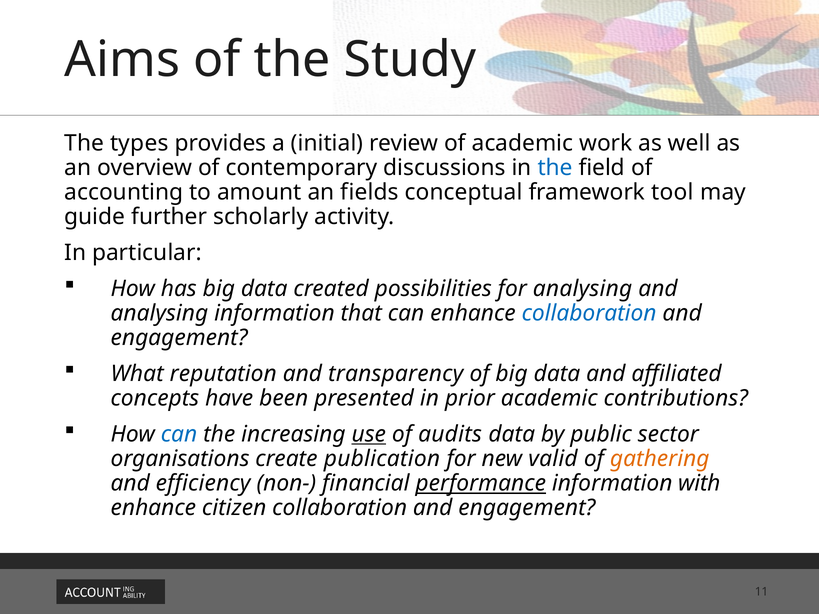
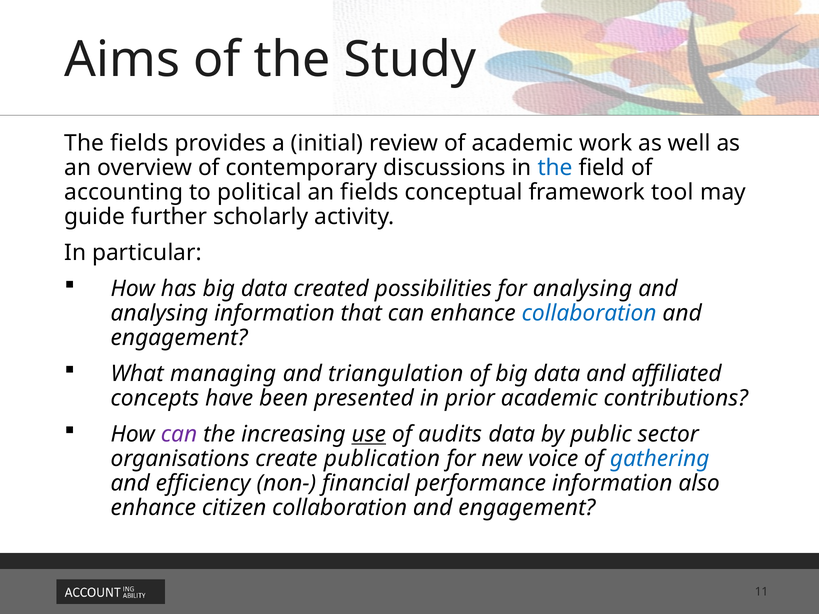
The types: types -> fields
amount: amount -> political
reputation: reputation -> managing
transparency: transparency -> triangulation
can at (179, 434) colour: blue -> purple
valid: valid -> voice
gathering colour: orange -> blue
performance underline: present -> none
with: with -> also
